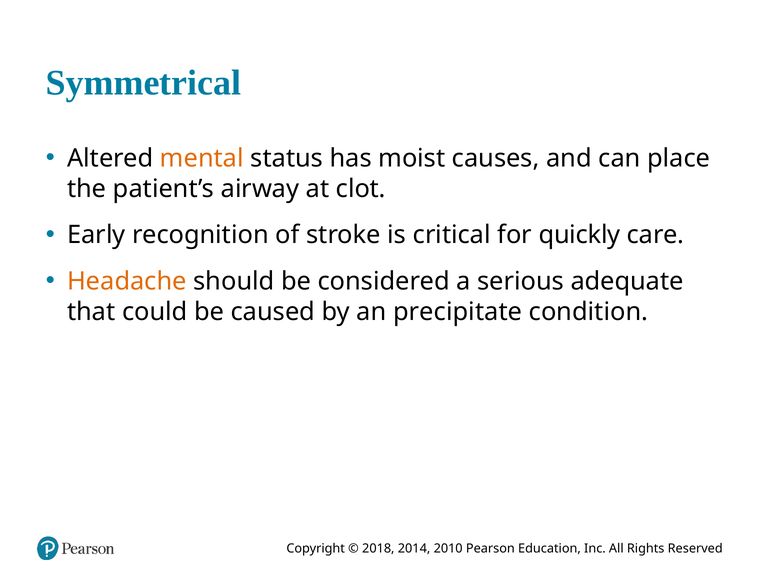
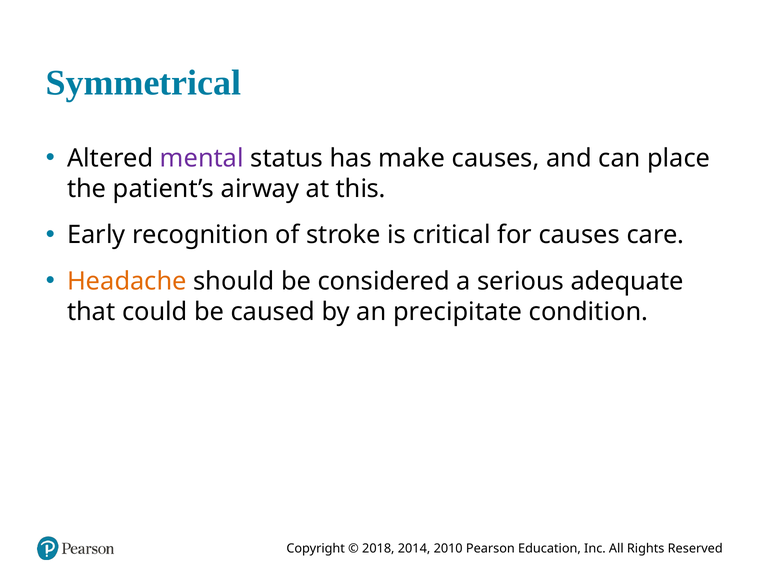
mental colour: orange -> purple
moist: moist -> make
clot: clot -> this
for quickly: quickly -> causes
